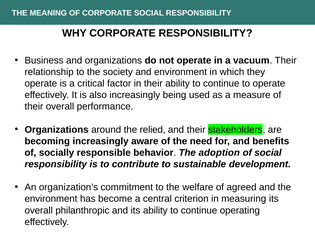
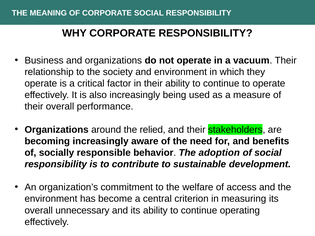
agreed: agreed -> access
philanthropic: philanthropic -> unnecessary
